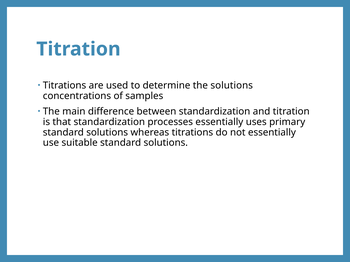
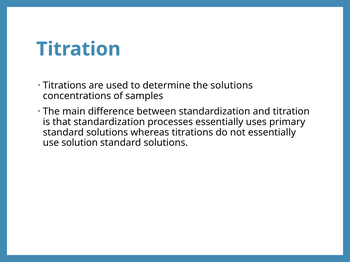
suitable: suitable -> solution
